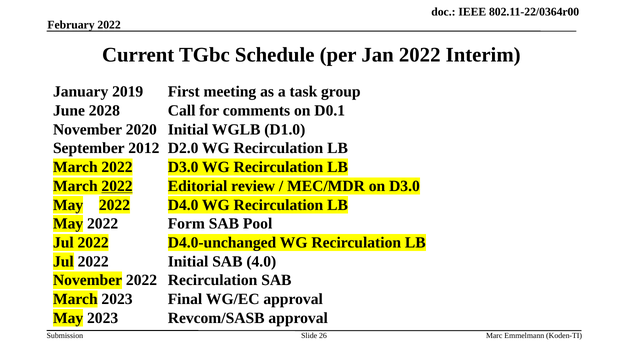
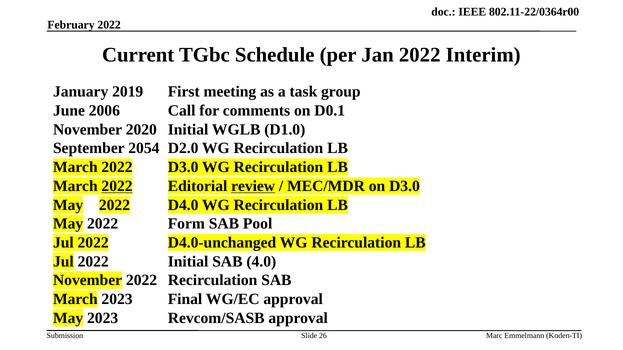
2028: 2028 -> 2006
2012: 2012 -> 2054
review underline: none -> present
